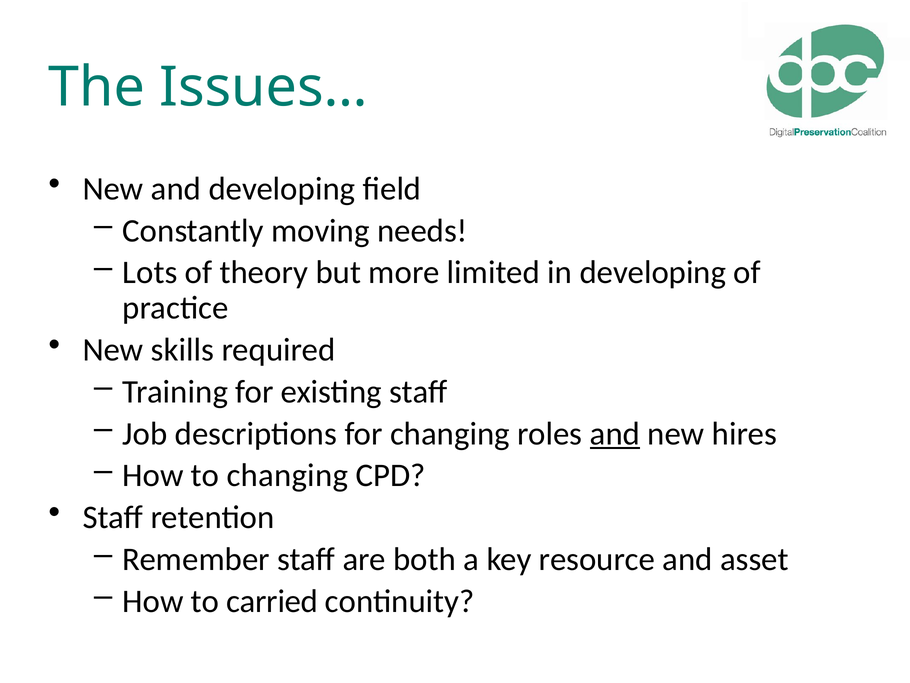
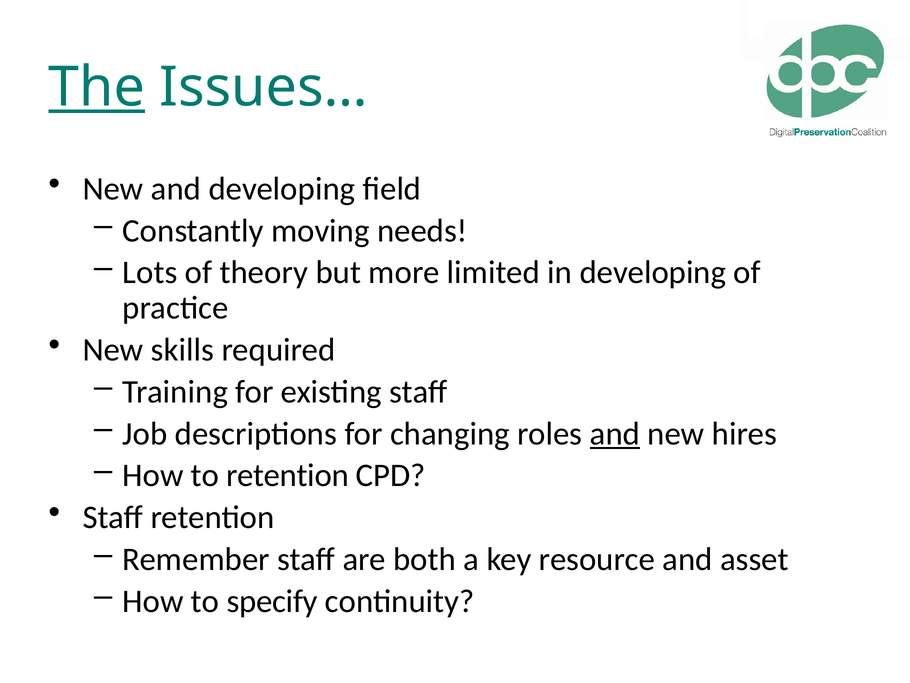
The underline: none -> present
to changing: changing -> retention
carried: carried -> specify
